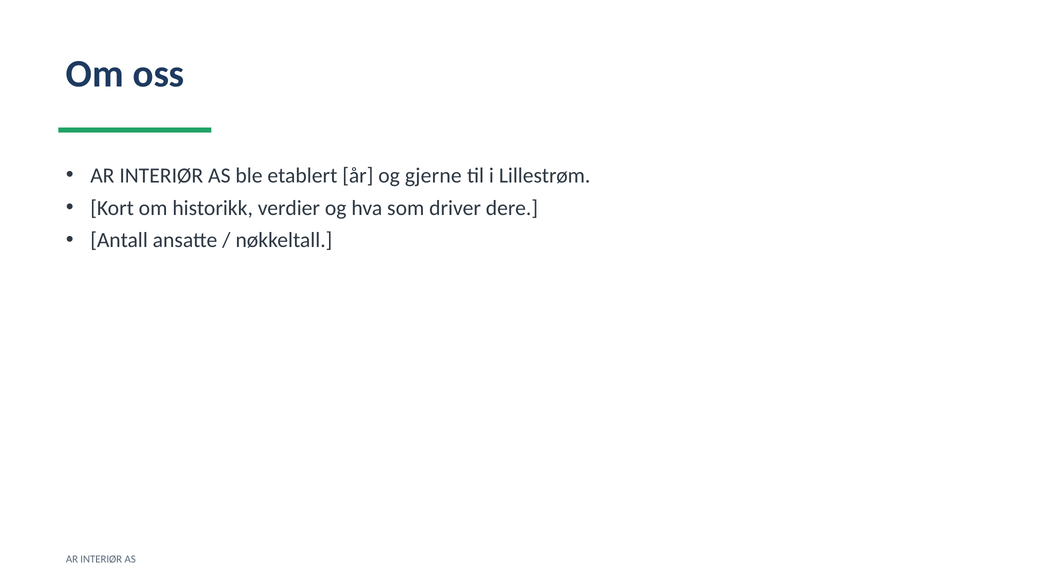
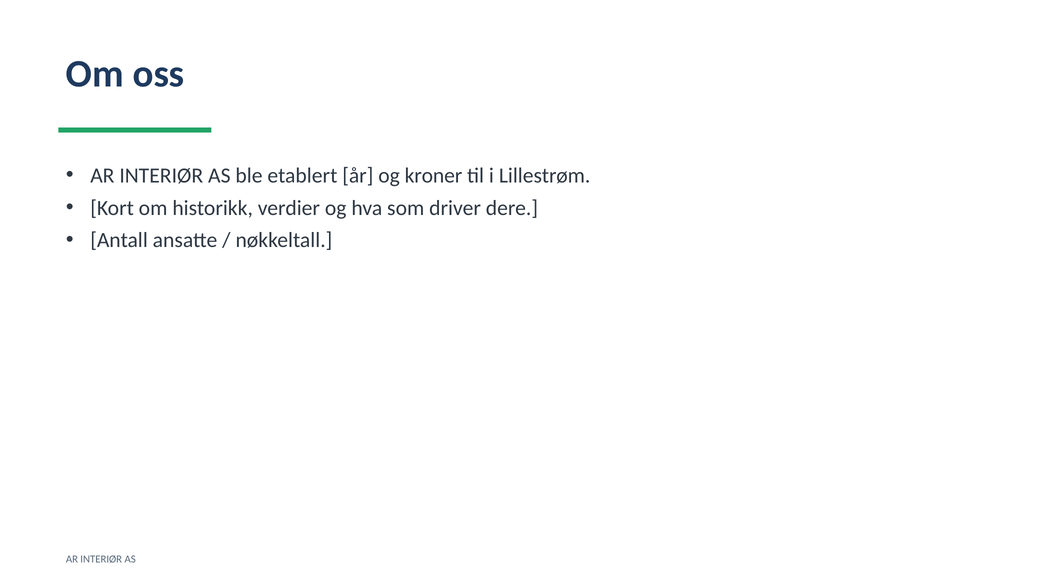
gjerne: gjerne -> kroner
